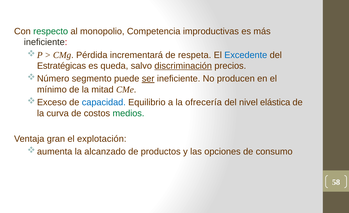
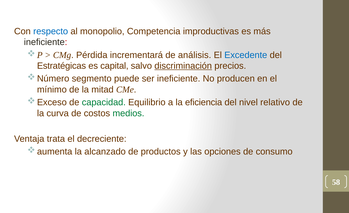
respecto colour: green -> blue
respeta: respeta -> análisis
queda: queda -> capital
ser underline: present -> none
capacidad colour: blue -> green
ofrecería: ofrecería -> eficiencia
elástica: elástica -> relativo
gran: gran -> trata
explotación: explotación -> decreciente
